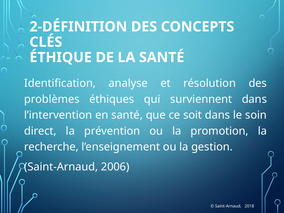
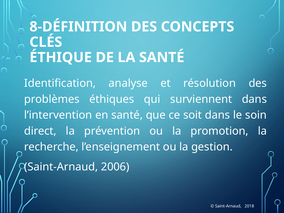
2-DÉFINITION: 2-DÉFINITION -> 8-DÉFINITION
